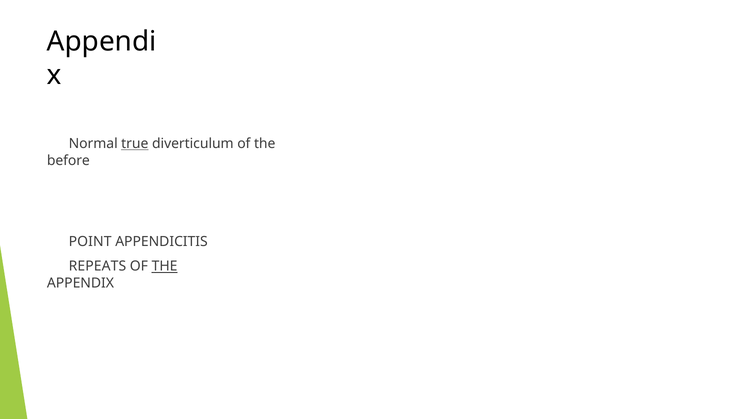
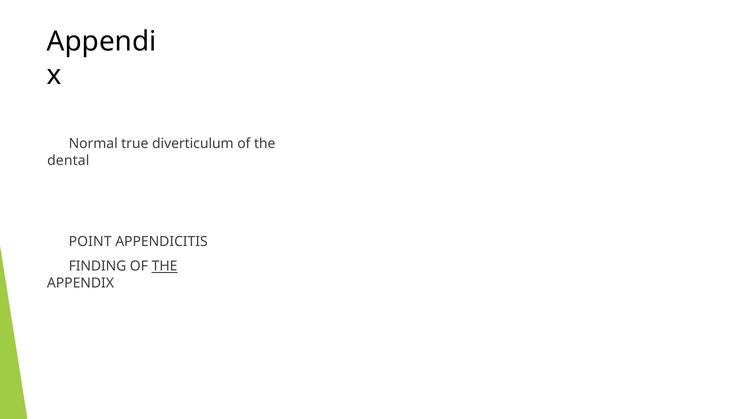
true underline: present -> none
before: before -> dental
REPEATS: REPEATS -> FINDING
